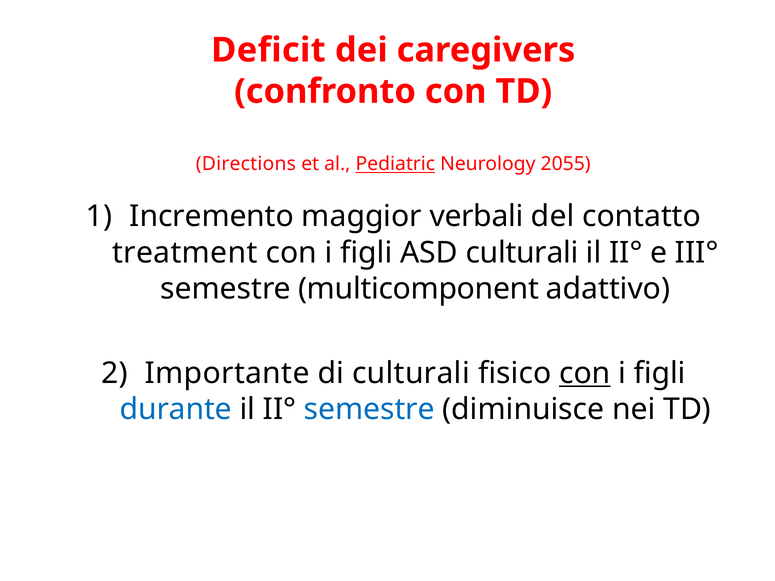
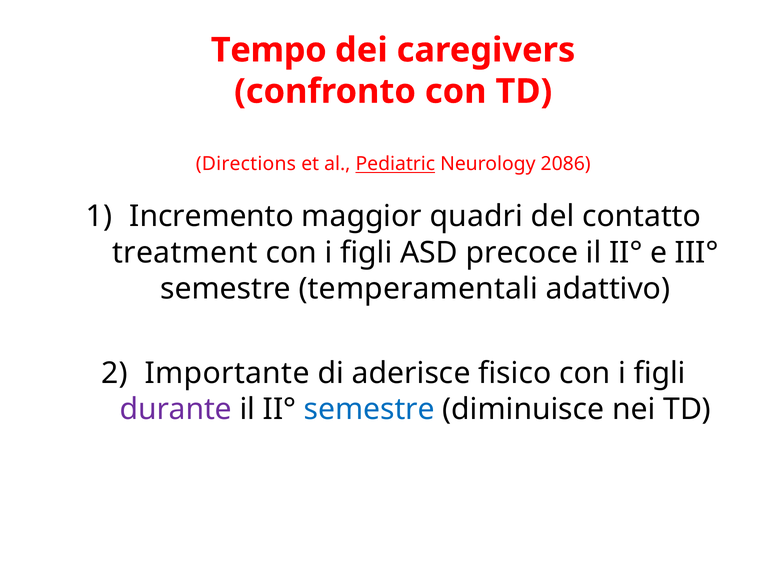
Deficit: Deficit -> Tempo
2055: 2055 -> 2086
verbali: verbali -> quadri
ASD culturali: culturali -> precoce
multicomponent: multicomponent -> temperamentali
di culturali: culturali -> aderisce
con at (585, 373) underline: present -> none
durante colour: blue -> purple
